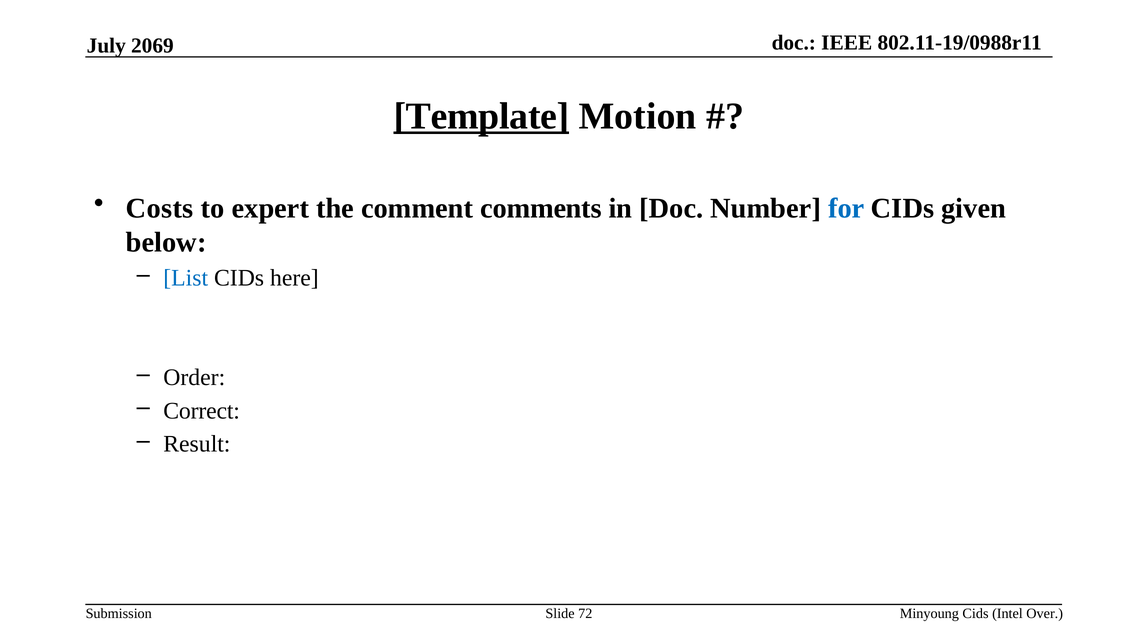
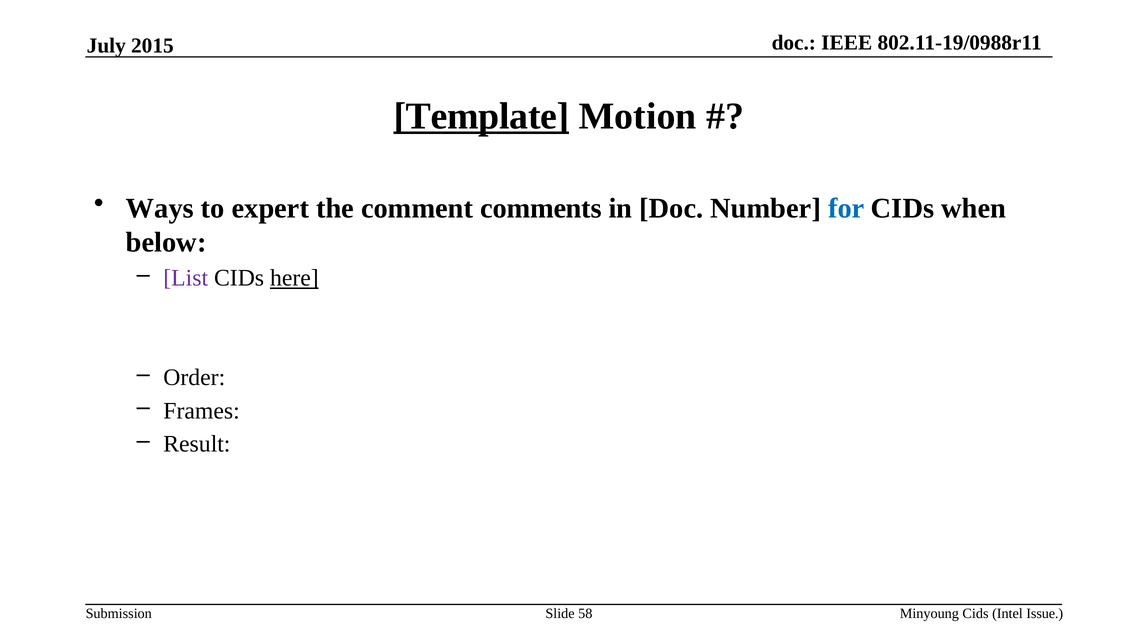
2069: 2069 -> 2015
Costs: Costs -> Ways
given: given -> when
List colour: blue -> purple
here underline: none -> present
Correct: Correct -> Frames
72: 72 -> 58
Over: Over -> Issue
